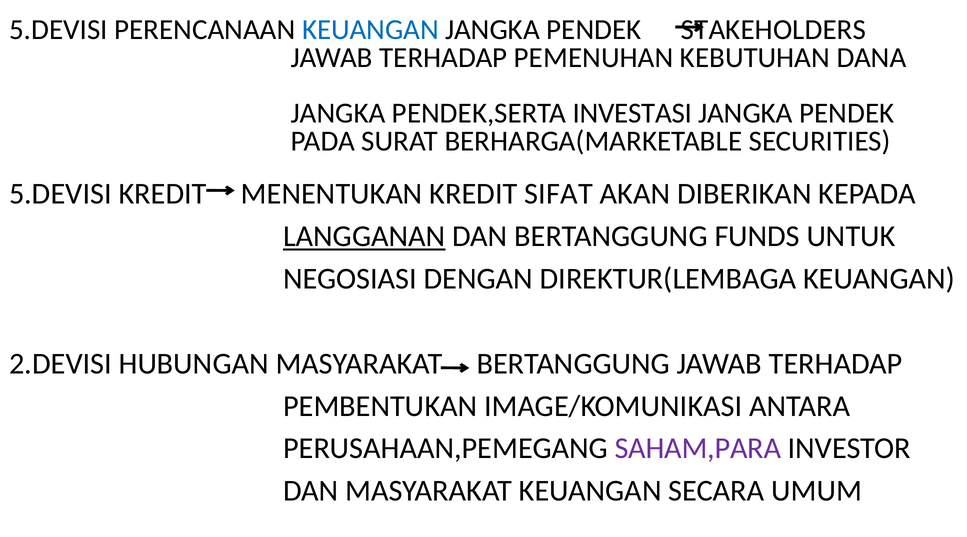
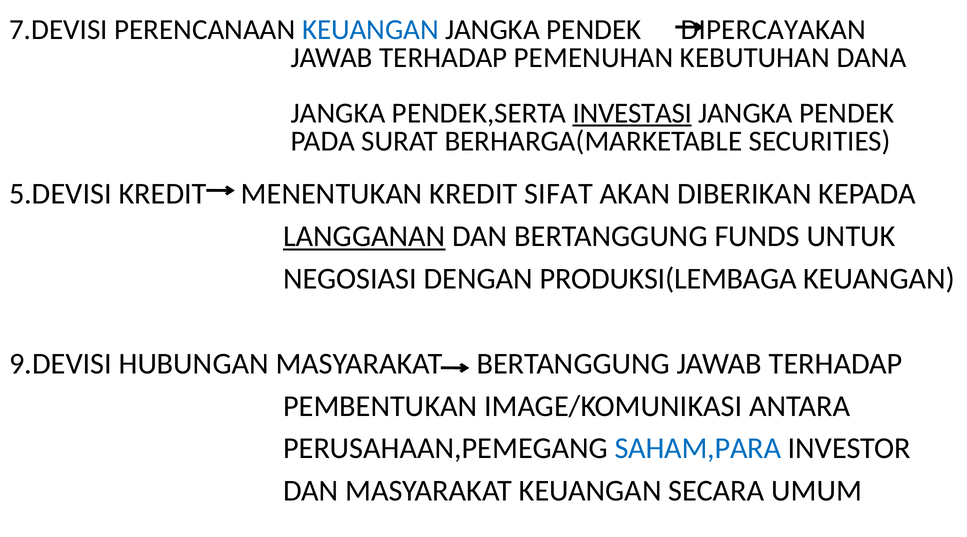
5.DEVISI at (58, 30): 5.DEVISI -> 7.DEVISI
STAKEHOLDERS: STAKEHOLDERS -> DIPERCAYAKAN
INVESTASI underline: none -> present
DIREKTUR(LEMBAGA: DIREKTUR(LEMBAGA -> PRODUKSI(LEMBAGA
2.DEVISI: 2.DEVISI -> 9.DEVISI
SAHAM,PARA colour: purple -> blue
